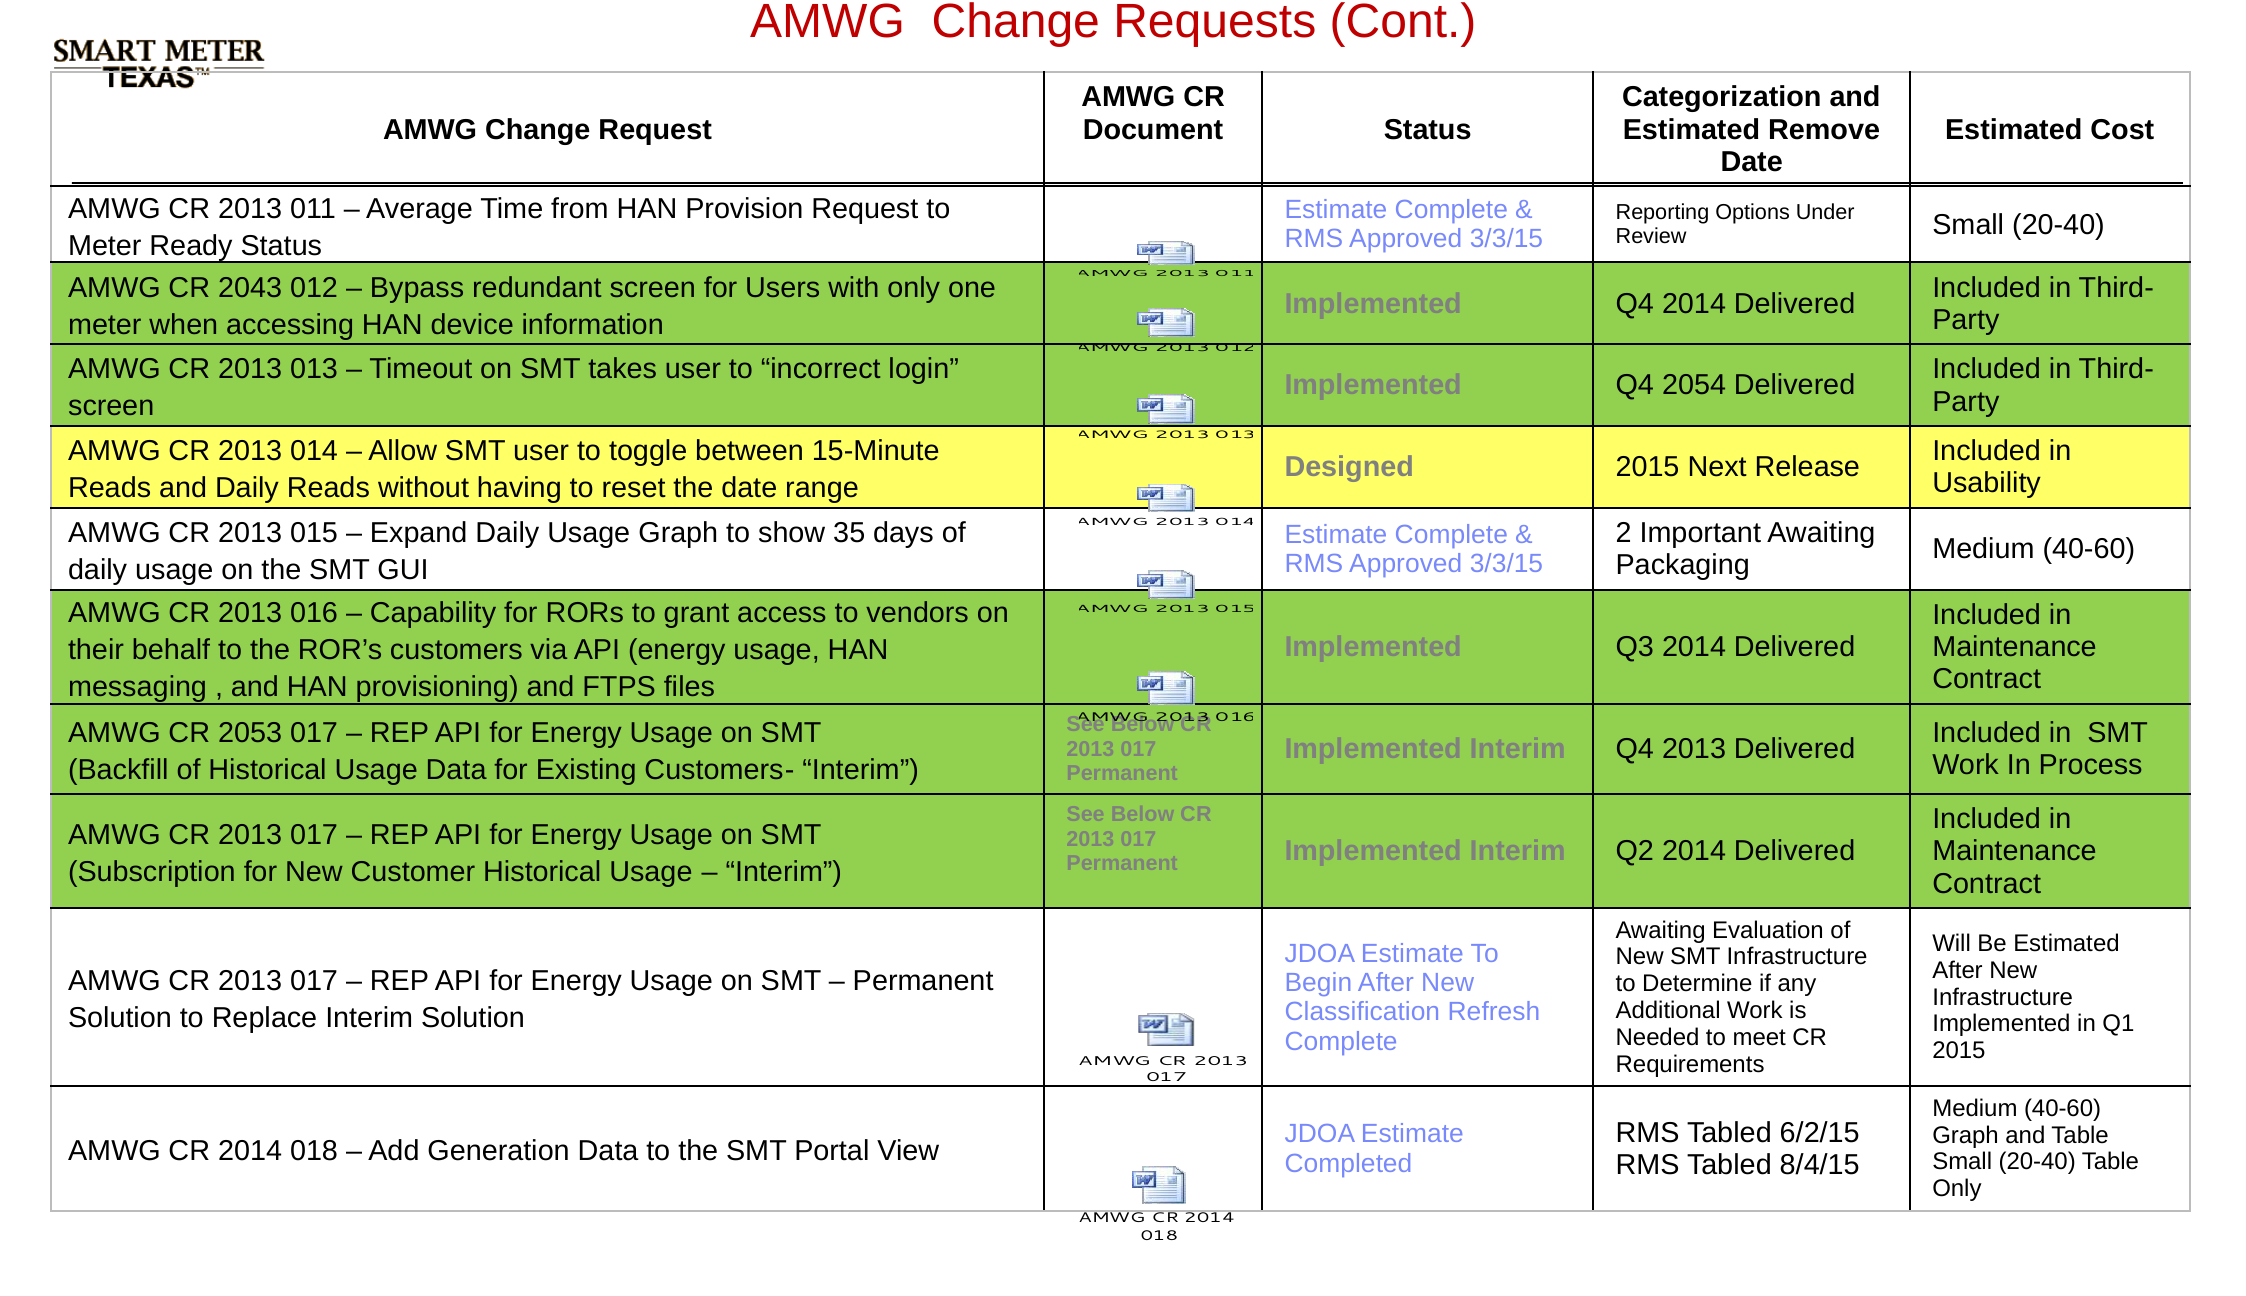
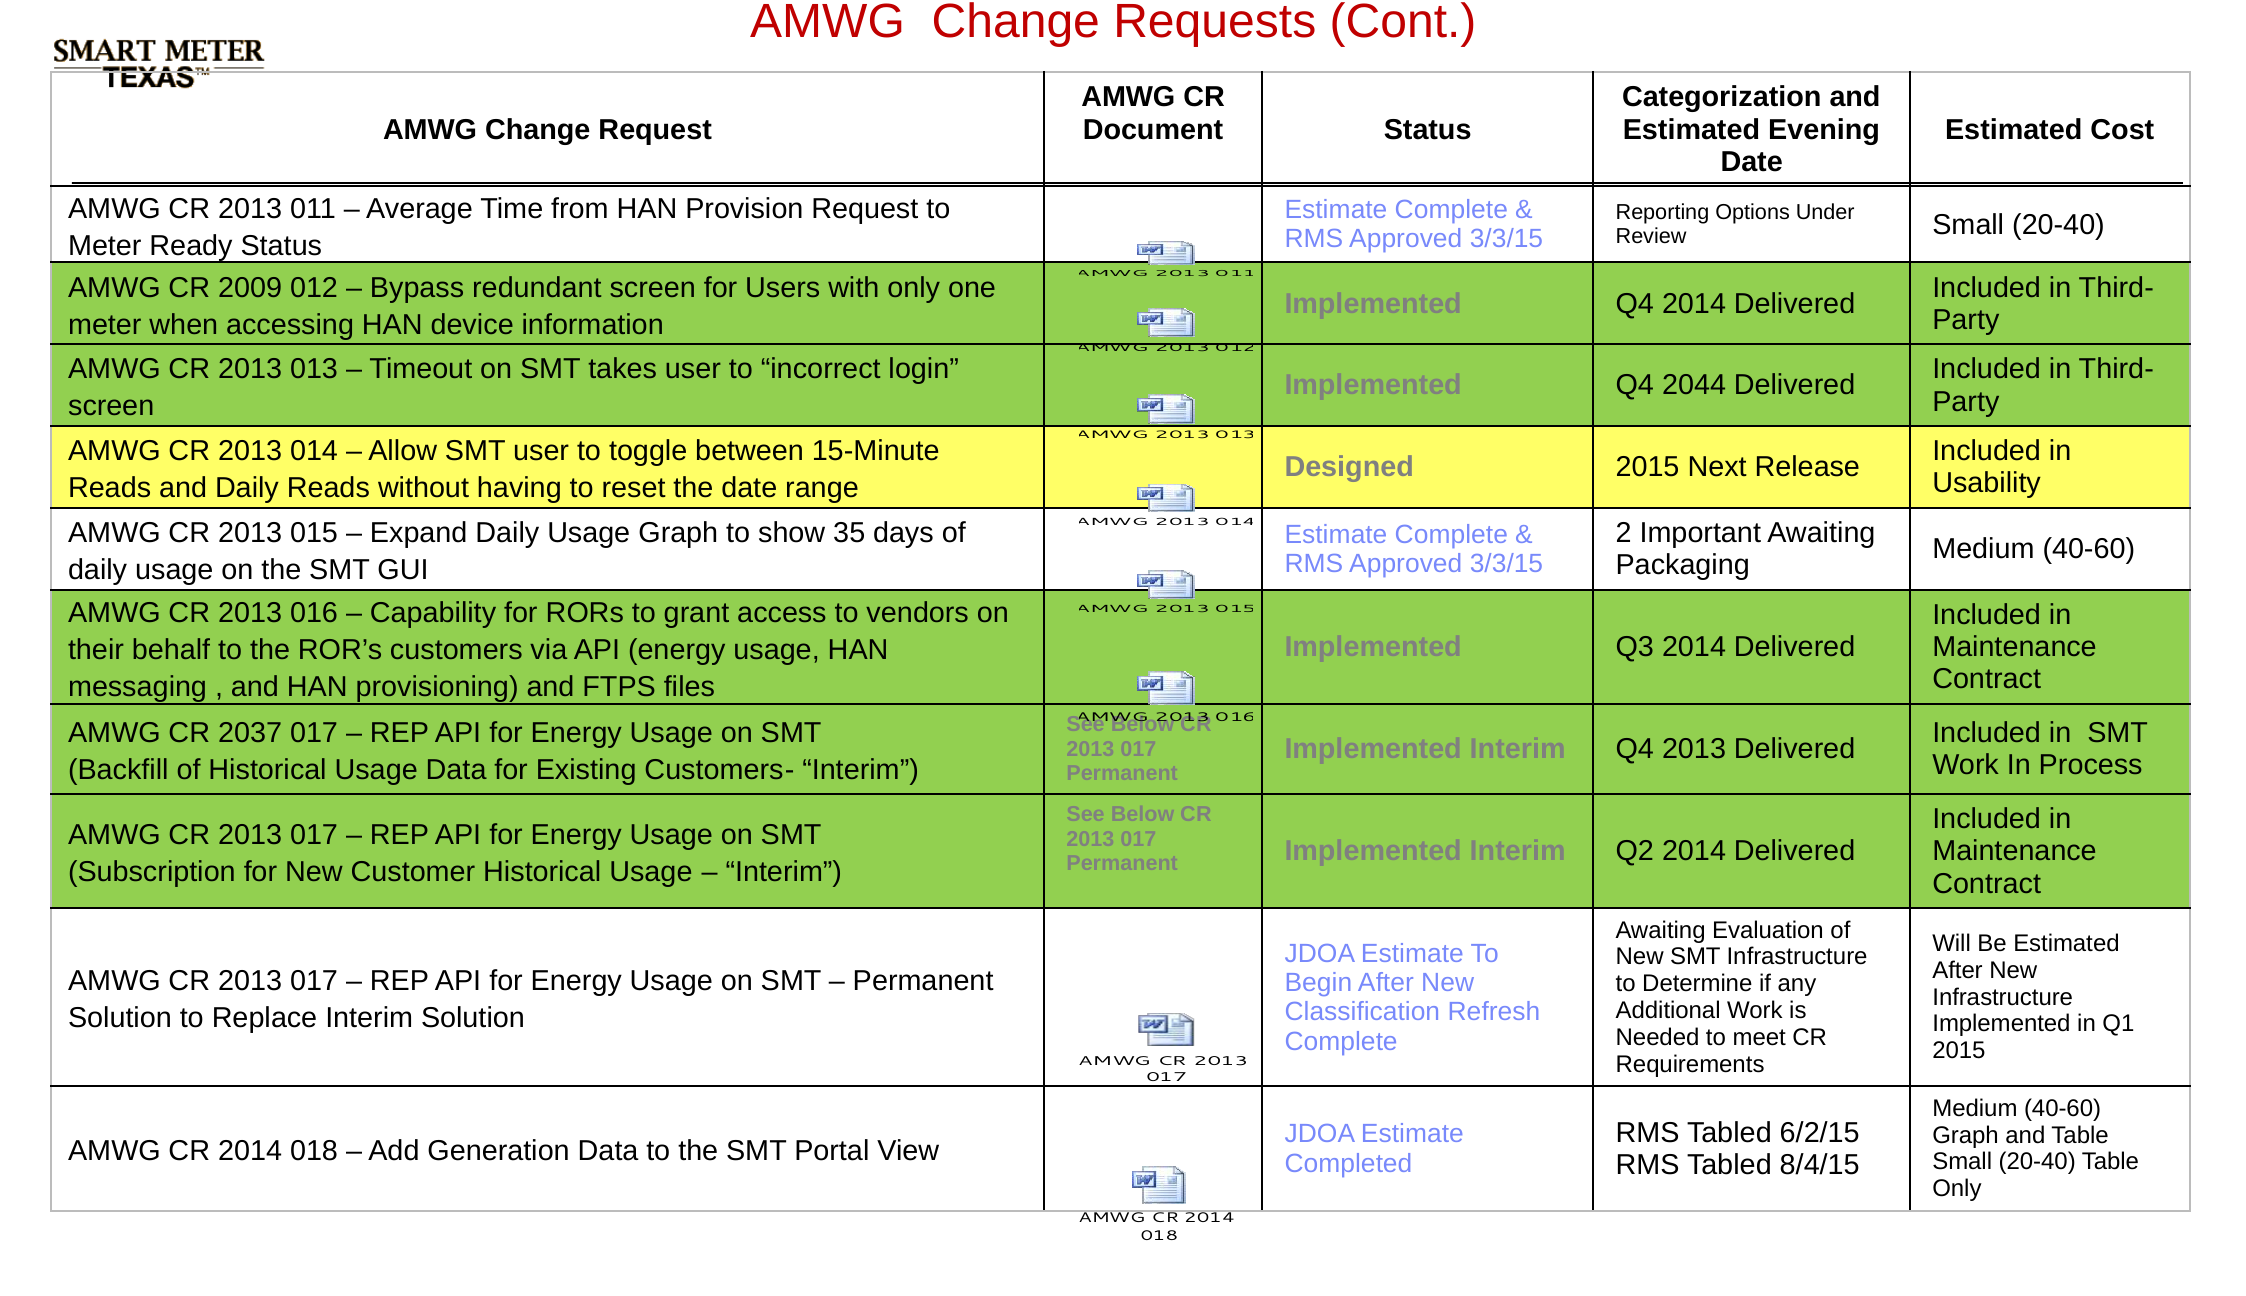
Remove: Remove -> Evening
2043: 2043 -> 2009
2054: 2054 -> 2044
2053: 2053 -> 2037
